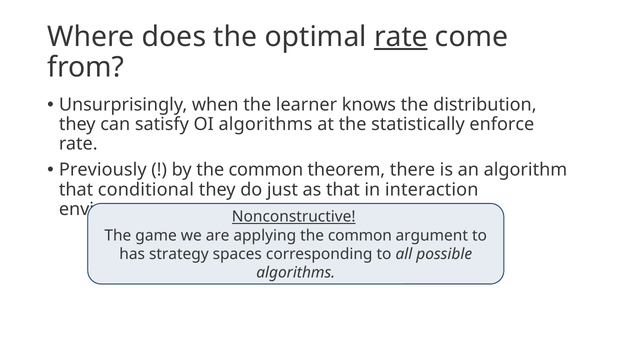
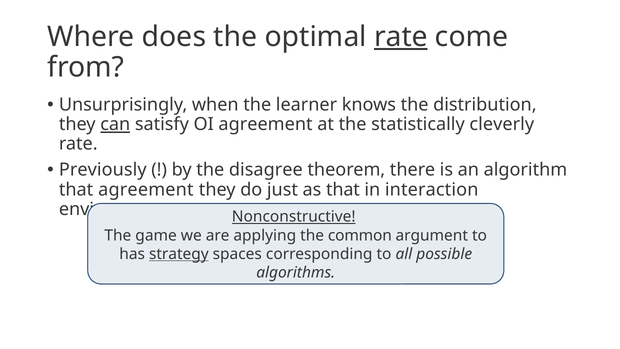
can underline: none -> present
OI algorithms: algorithms -> agreement
enforce: enforce -> cleverly
by the common: common -> disagree
that conditional: conditional -> agreement
strategy underline: none -> present
